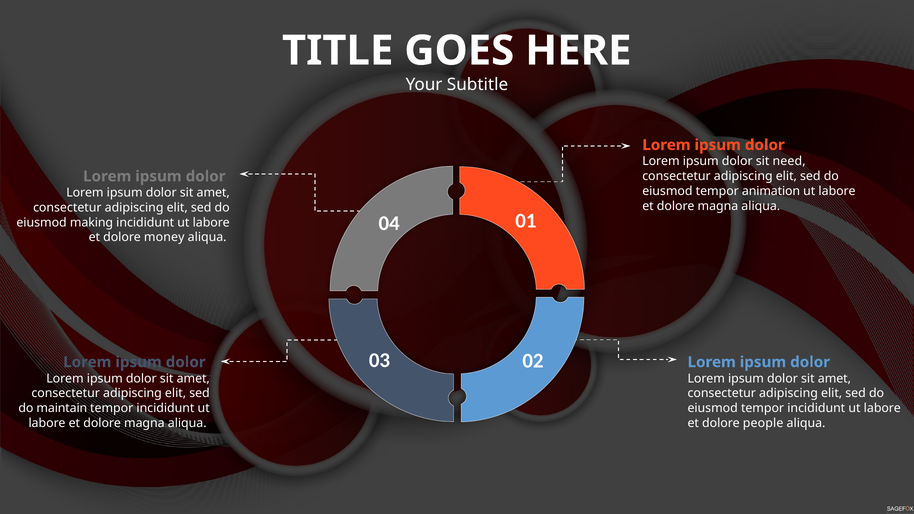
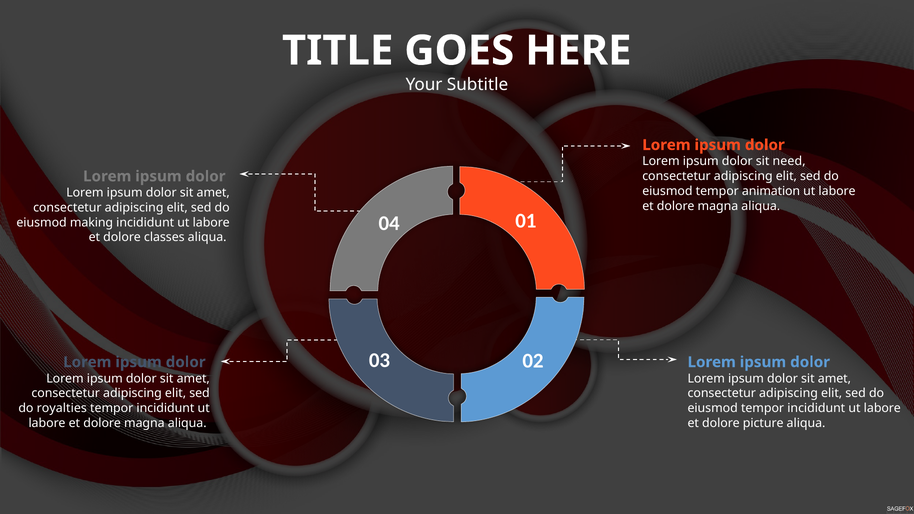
money: money -> classes
maintain: maintain -> royalties
people: people -> picture
